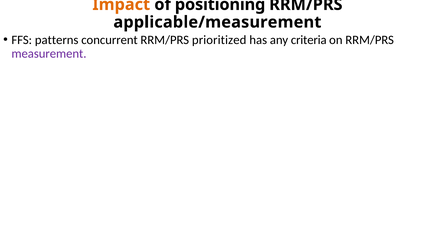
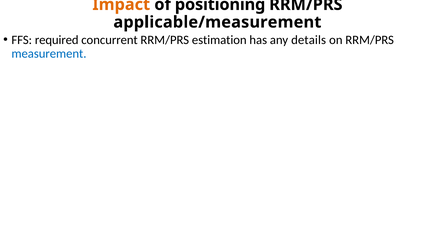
patterns: patterns -> required
prioritized: prioritized -> estimation
criteria: criteria -> details
measurement colour: purple -> blue
